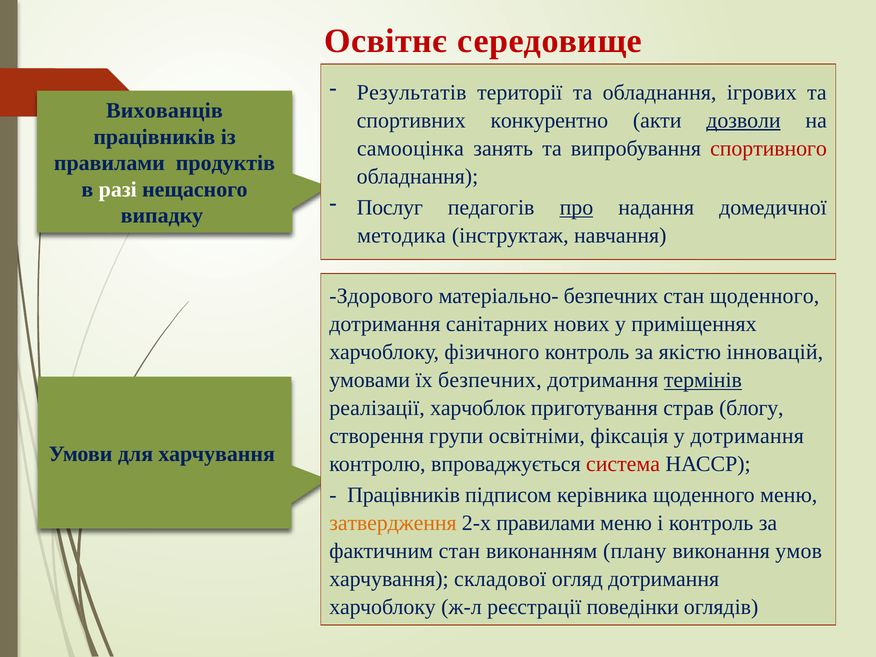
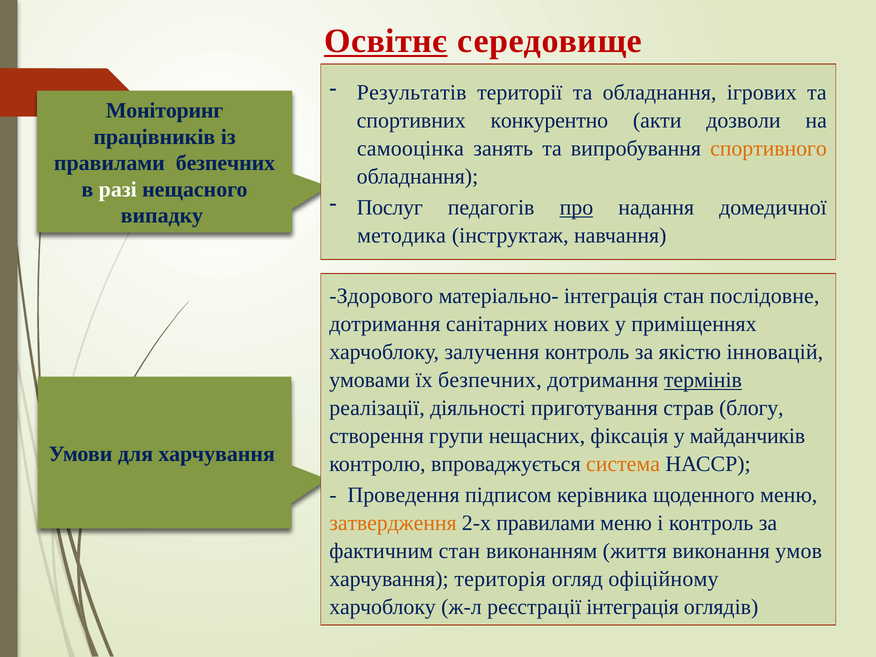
Освітнє underline: none -> present
Вихованців: Вихованців -> Моніторинг
дозволи underline: present -> none
спортивного colour: red -> orange
правилами продуктів: продуктів -> безпечних
матеріально- безпечних: безпечних -> інтеграція
стан щоденного: щоденного -> послідовне
фізичного: фізичного -> залучення
харчоблок: харчоблок -> діяльності
освітніми: освітніми -> нещасних
у дотримання: дотримання -> майданчиків
система colour: red -> orange
Працівників at (404, 495): Працівників -> Проведення
плану: плану -> життя
складової: складової -> територія
огляд дотримання: дотримання -> офіційному
реєстрації поведінки: поведінки -> інтеграція
